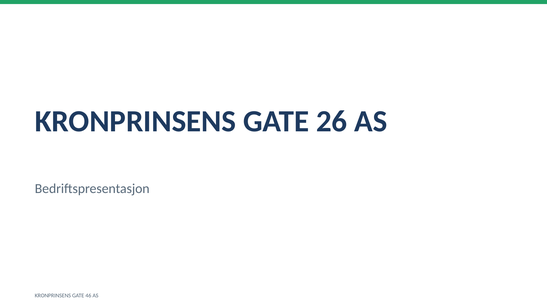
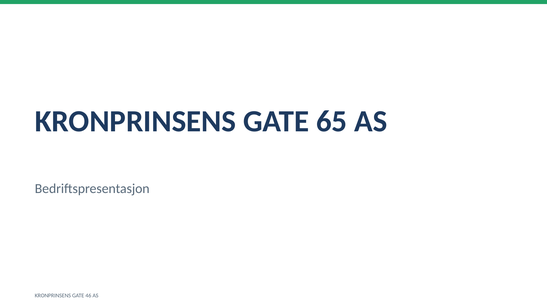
26: 26 -> 65
